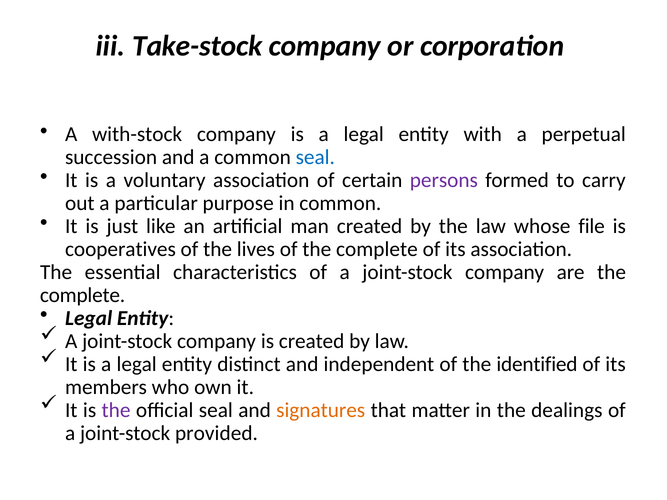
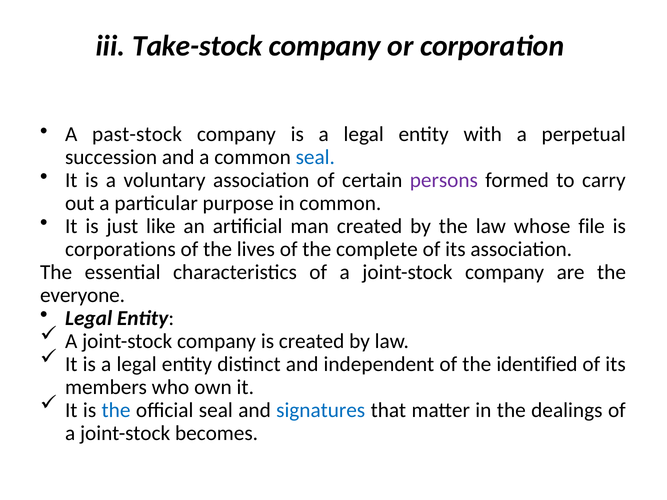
with-stock: with-stock -> past-stock
cooperatives: cooperatives -> corporations
complete at (83, 295): complete -> everyone
the at (116, 410) colour: purple -> blue
signatures colour: orange -> blue
provided: provided -> becomes
